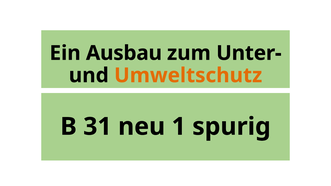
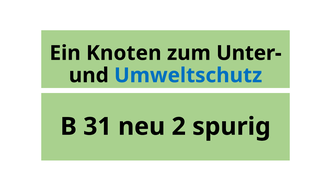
Ausbau: Ausbau -> Knoten
Umweltschutz colour: orange -> blue
1: 1 -> 2
